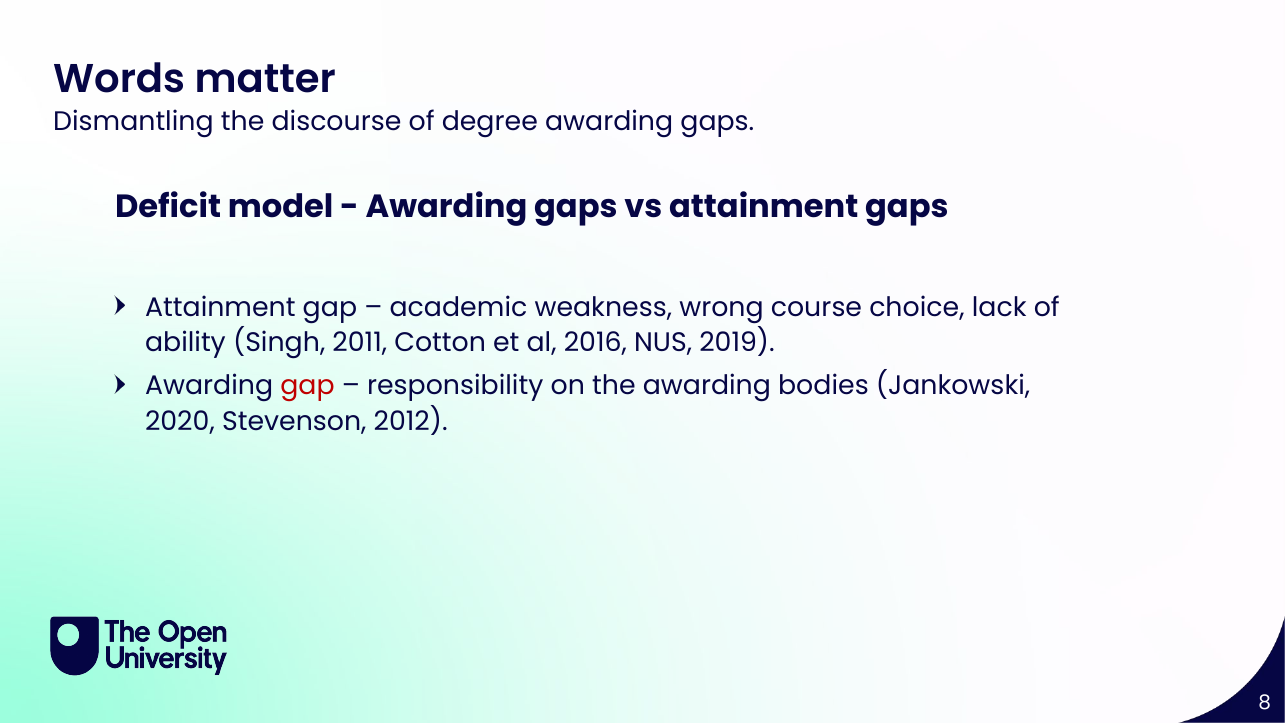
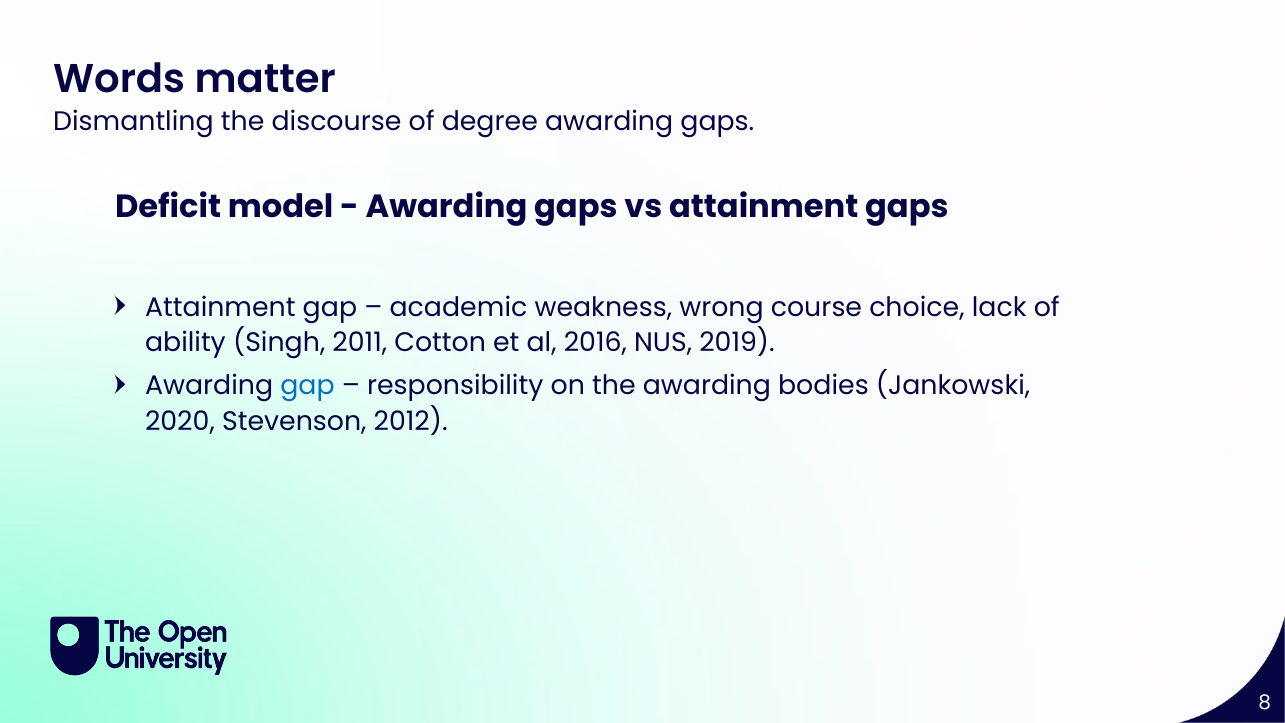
gap at (308, 386) colour: red -> blue
